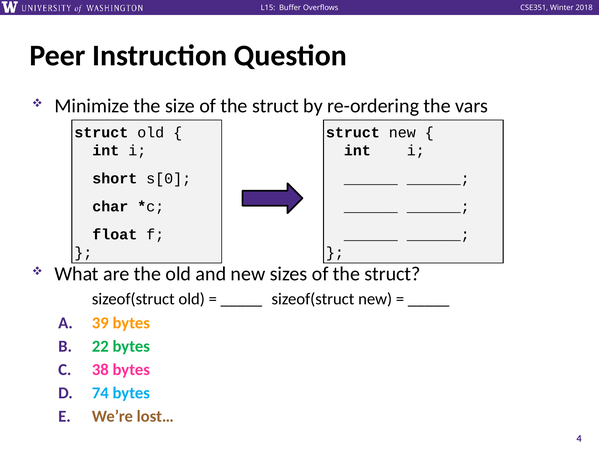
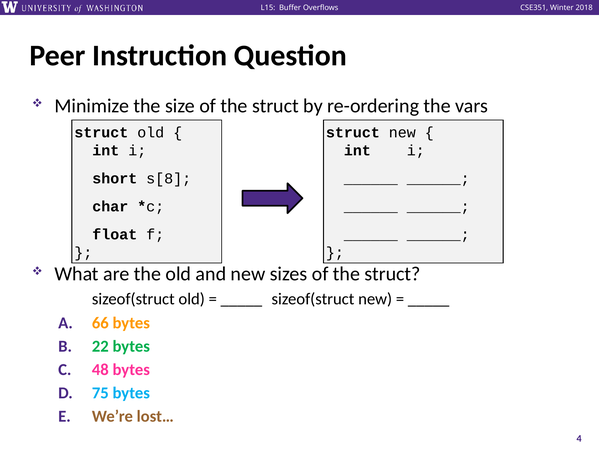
s[0: s[0 -> s[8
39: 39 -> 66
38: 38 -> 48
74: 74 -> 75
